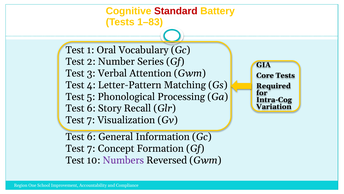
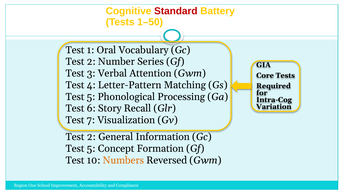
1–83: 1–83 -> 1–50
6 at (91, 137): 6 -> 2
7 at (91, 148): 7 -> 5
Numbers colour: purple -> orange
